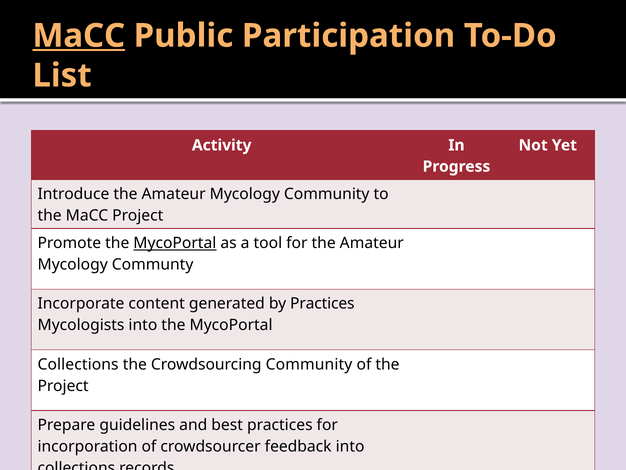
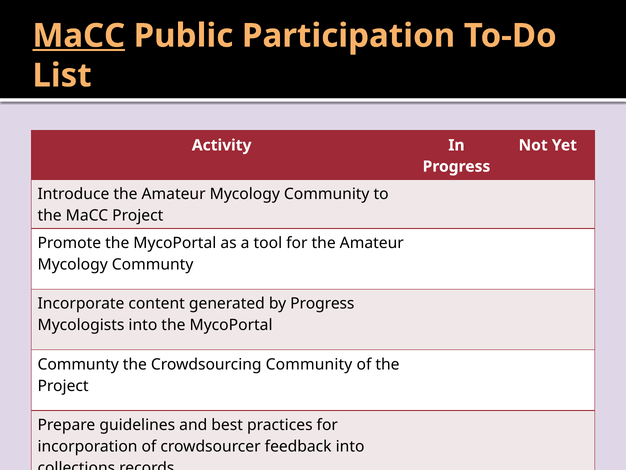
MycoPortal at (175, 243) underline: present -> none
by Practices: Practices -> Progress
Collections at (78, 364): Collections -> Communty
